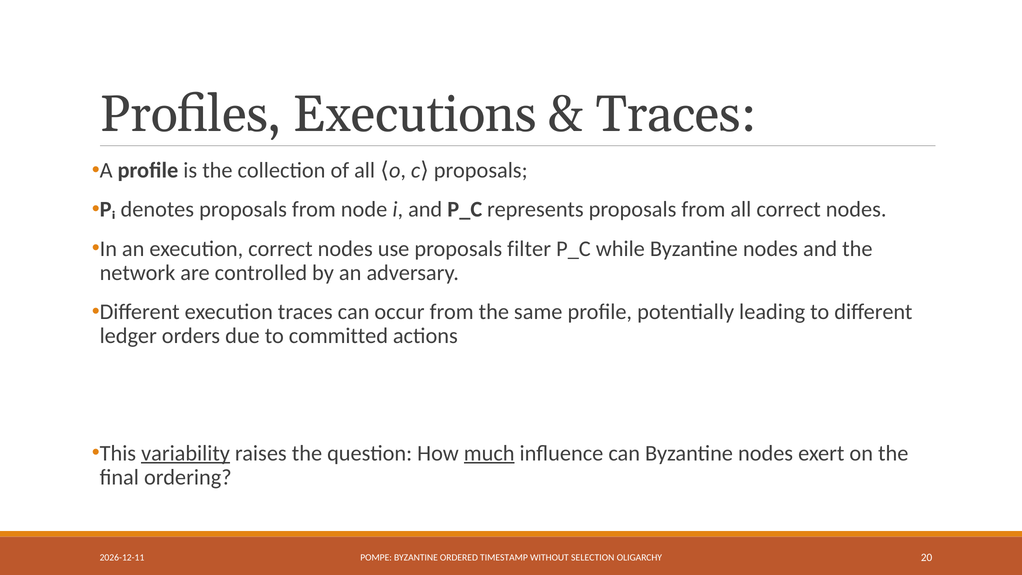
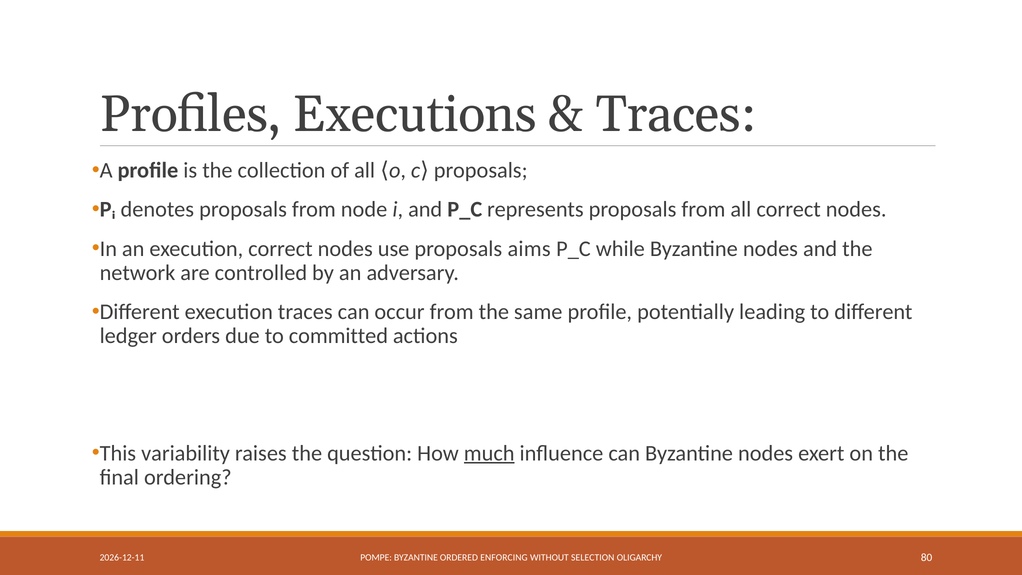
filter: filter -> aims
variability underline: present -> none
TIMESTAMP: TIMESTAMP -> ENFORCING
20: 20 -> 80
